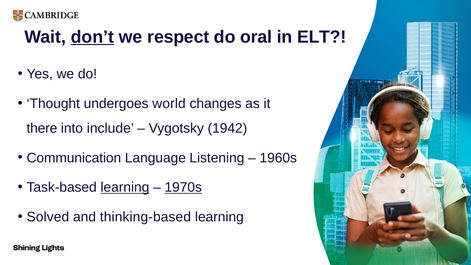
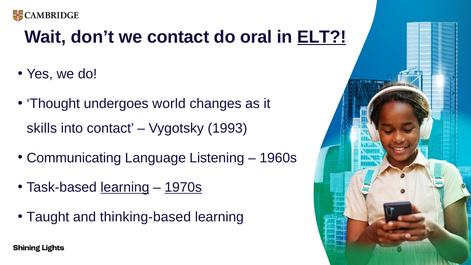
don’t underline: present -> none
we respect: respect -> contact
ELT underline: none -> present
there: there -> skills
into include: include -> contact
1942: 1942 -> 1993
Communication: Communication -> Communicating
Solved: Solved -> Taught
